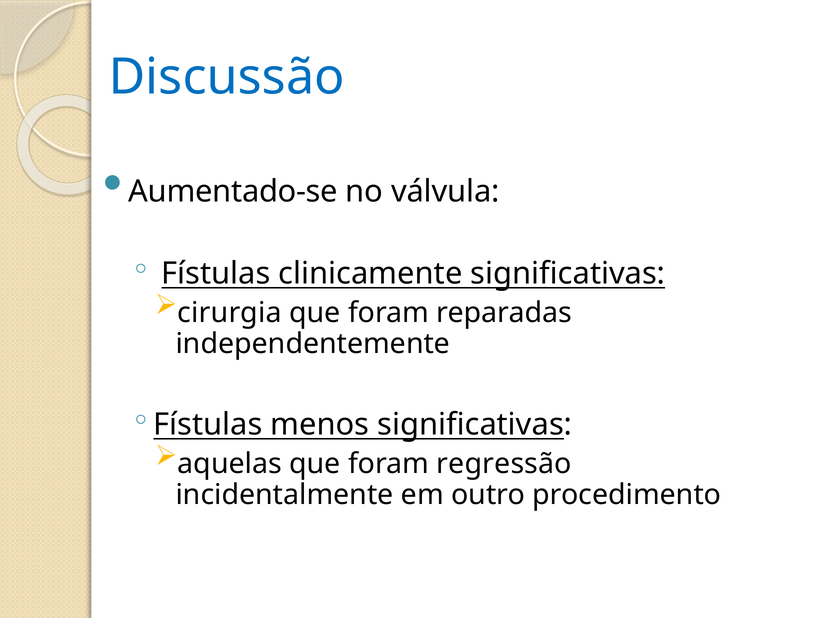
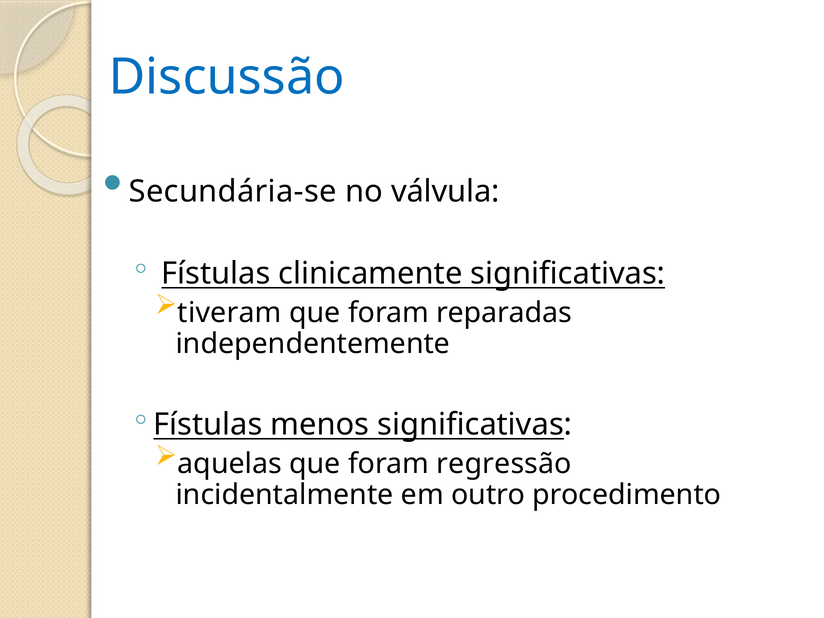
Aumentado-se: Aumentado-se -> Secundária-se
cirurgia: cirurgia -> tiveram
